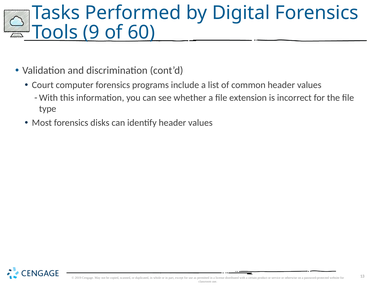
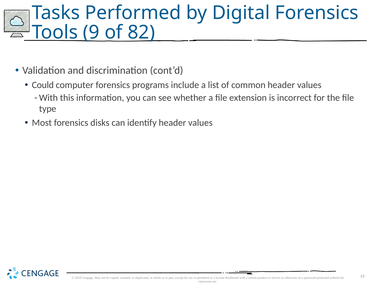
60: 60 -> 82
Court: Court -> Could
